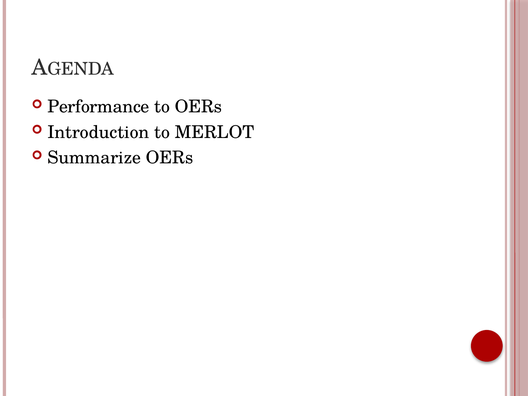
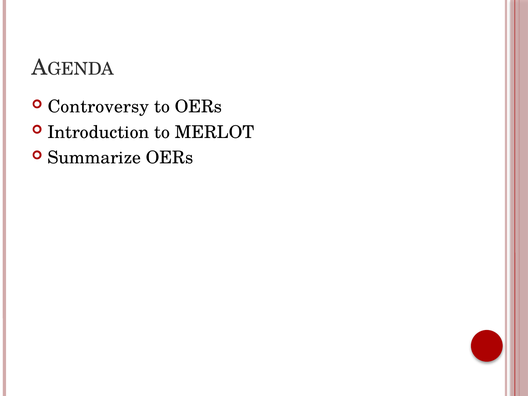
Performance: Performance -> Controversy
